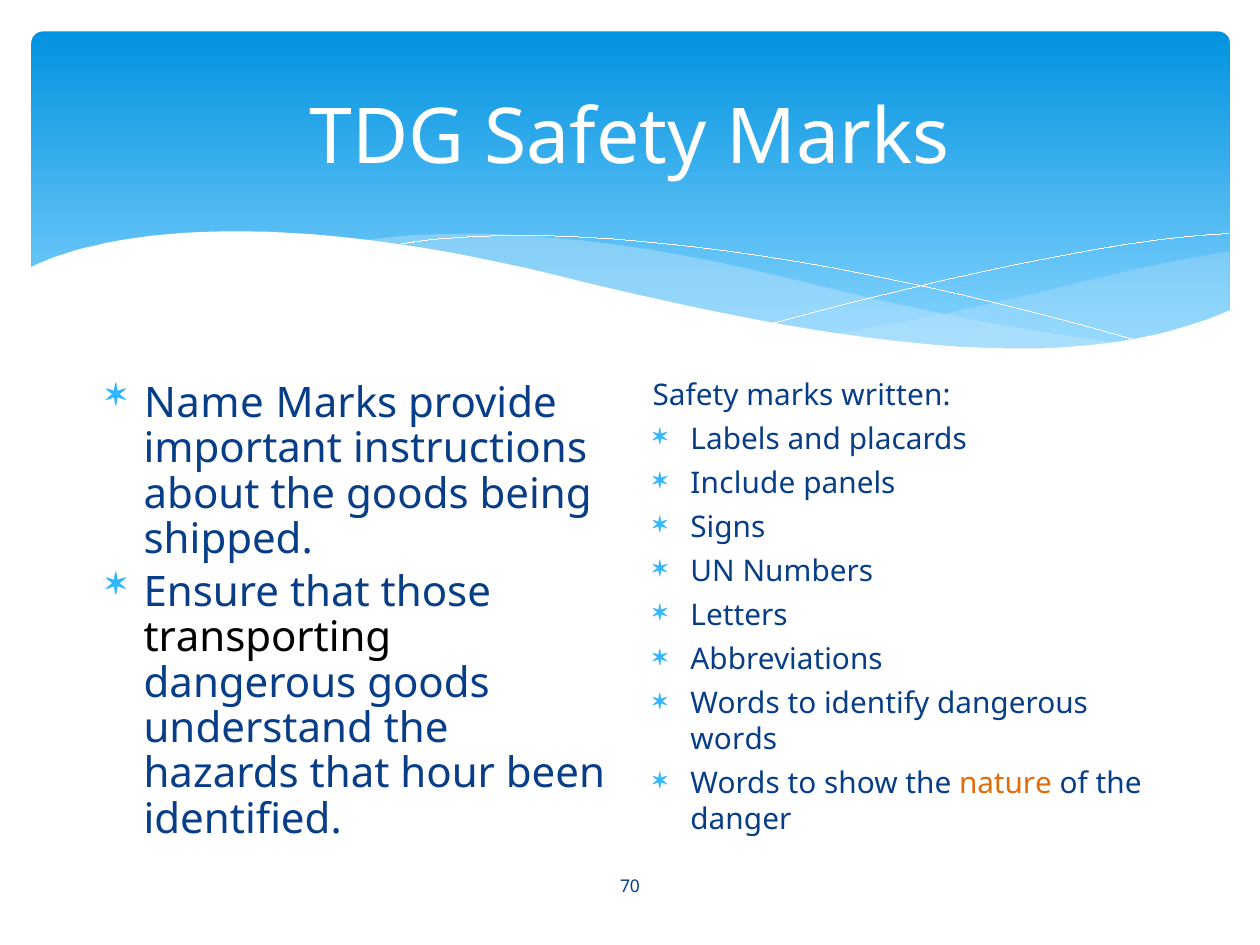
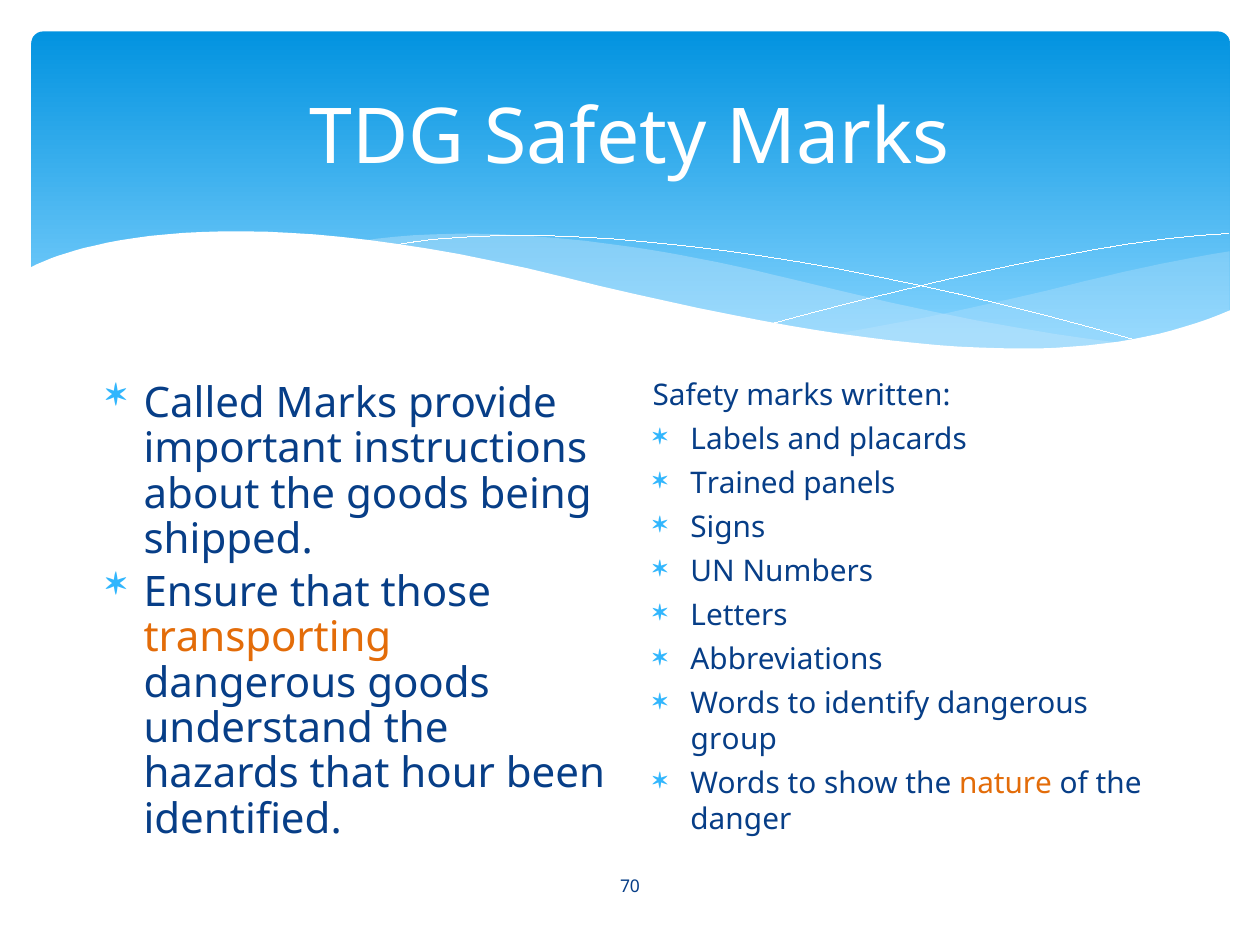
Name: Name -> Called
Include: Include -> Trained
transporting colour: black -> orange
words at (734, 740): words -> group
